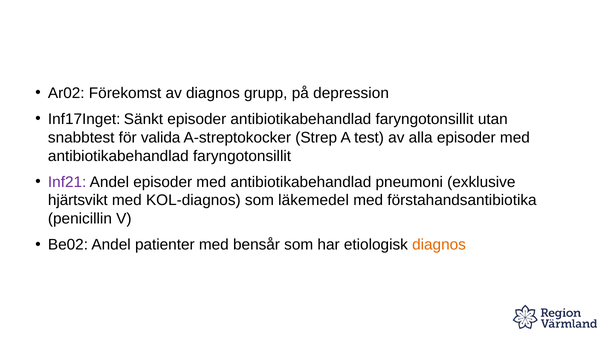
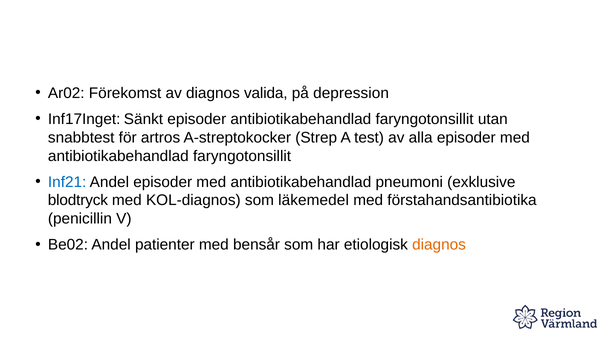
grupp: grupp -> valida
valida: valida -> artros
Inf21 colour: purple -> blue
hjärtsvikt: hjärtsvikt -> blodtryck
